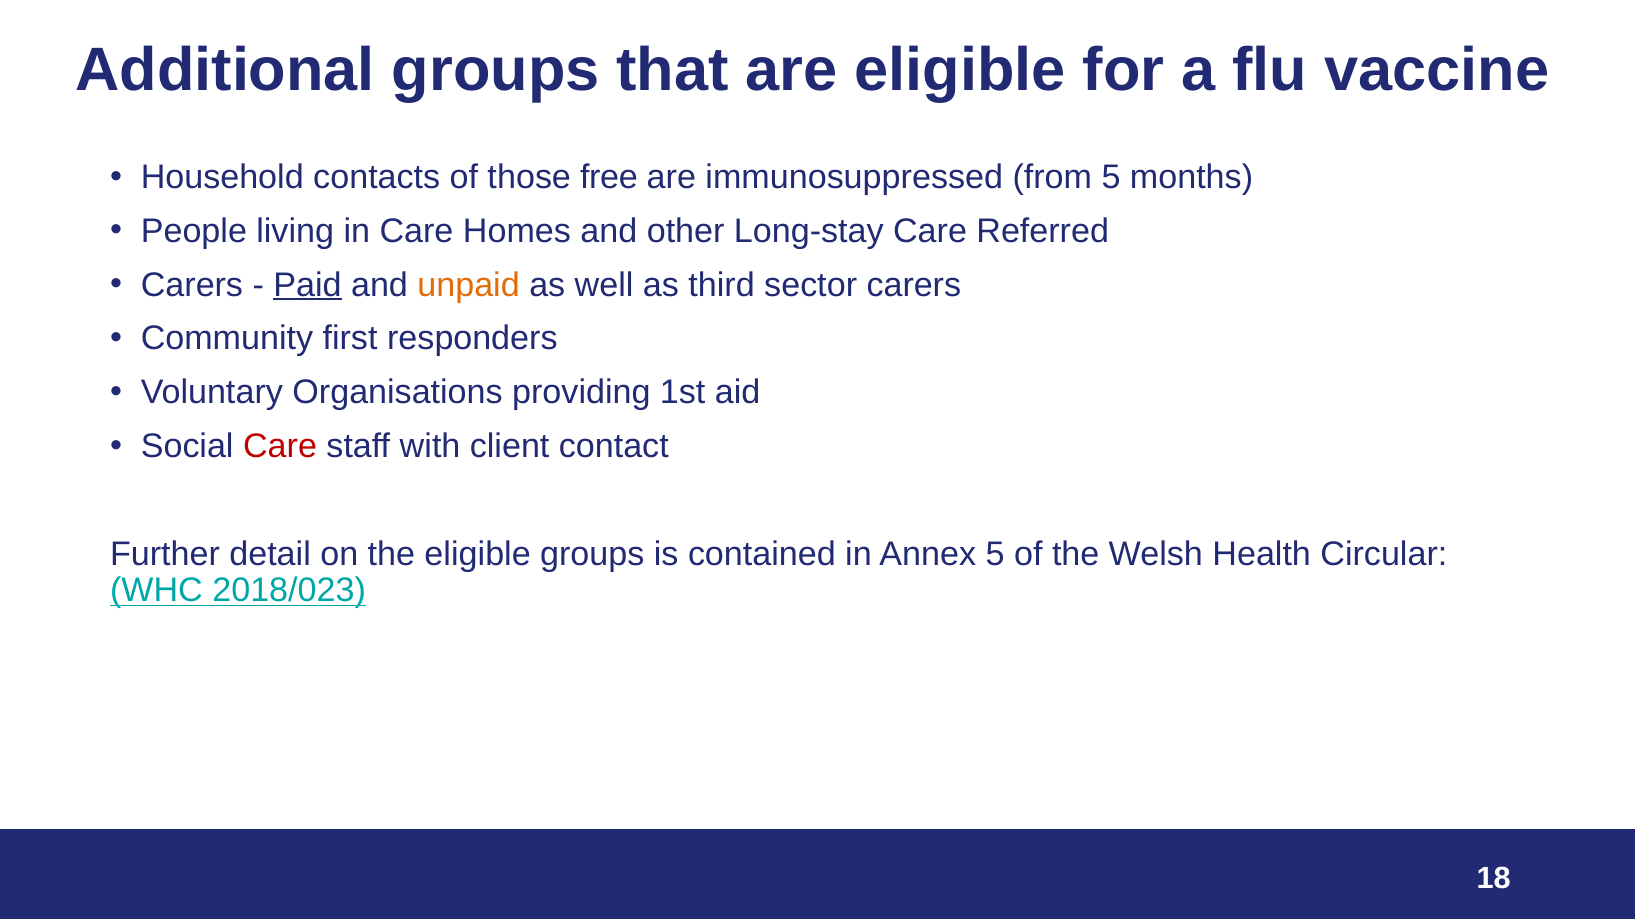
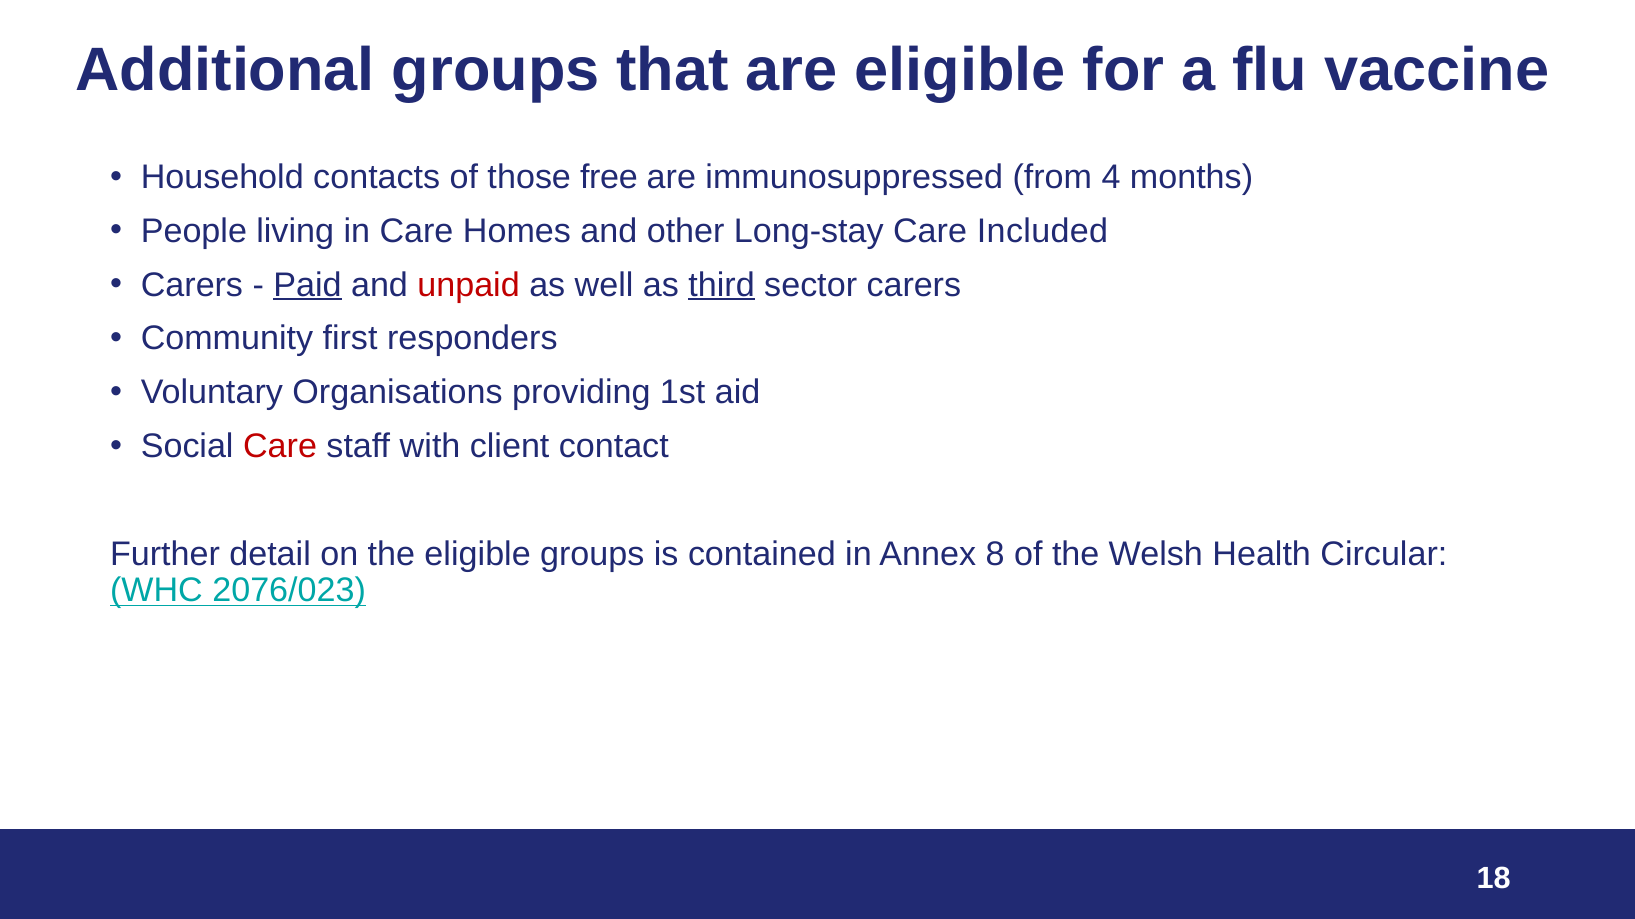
from 5: 5 -> 4
Referred: Referred -> Included
unpaid colour: orange -> red
third underline: none -> present
Annex 5: 5 -> 8
2018/023: 2018/023 -> 2076/023
